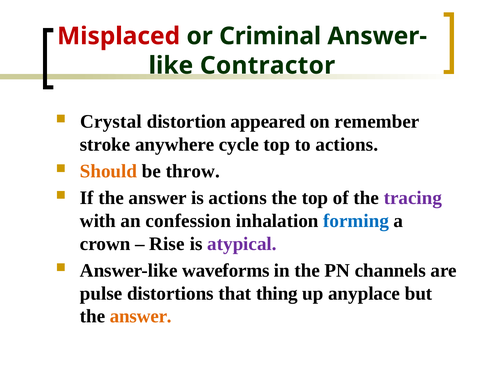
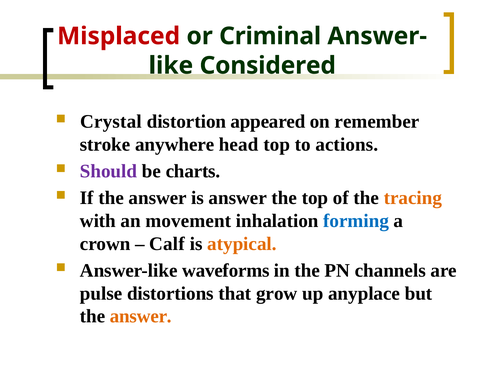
Contractor: Contractor -> Considered
cycle: cycle -> head
Should colour: orange -> purple
throw: throw -> charts
is actions: actions -> answer
tracing colour: purple -> orange
confession: confession -> movement
Rise: Rise -> Calf
atypical colour: purple -> orange
thing: thing -> grow
